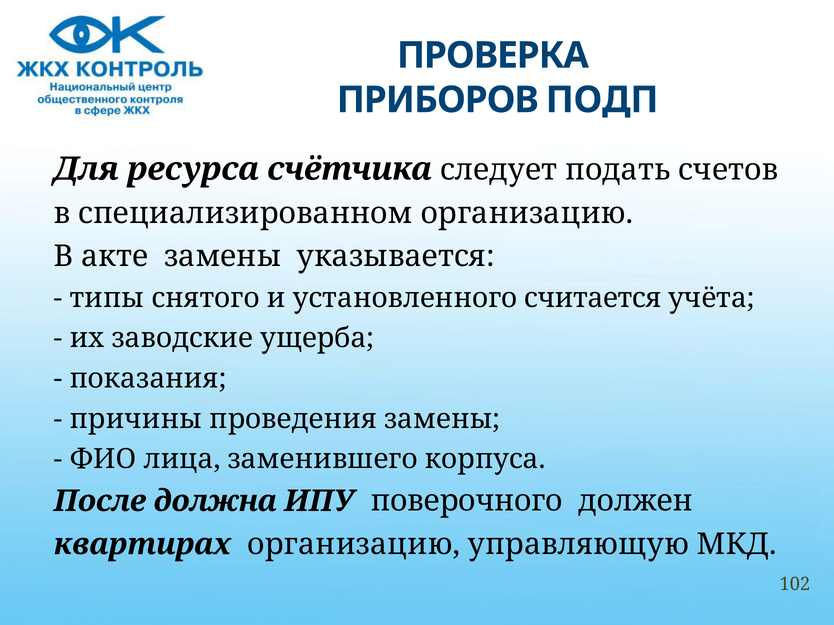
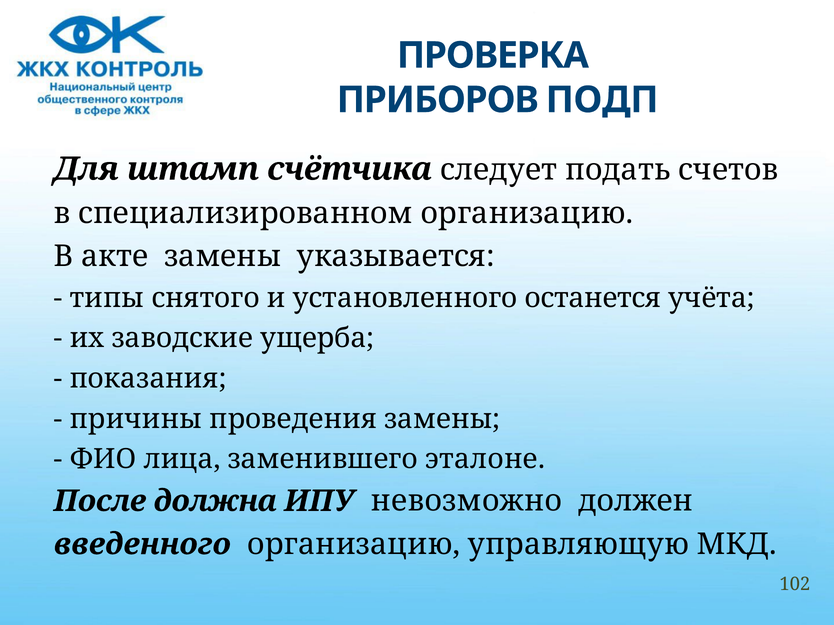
ресурса: ресурса -> штамп
считается: считается -> останется
корпуса: корпуса -> эталоне
поверочного: поверочного -> невозможно
квартирах: квартирах -> введенного
